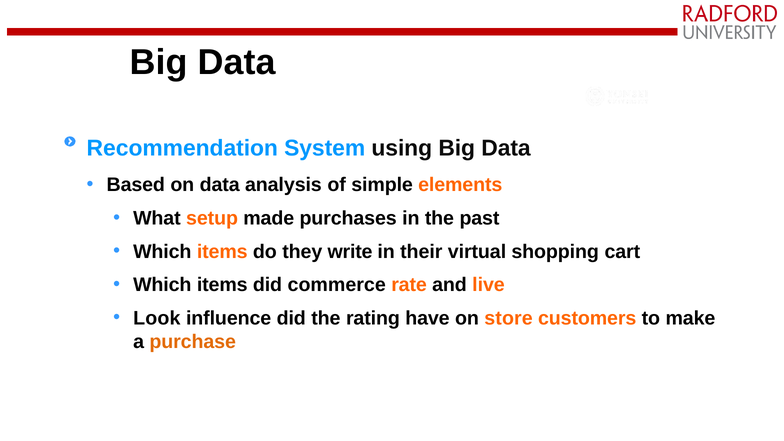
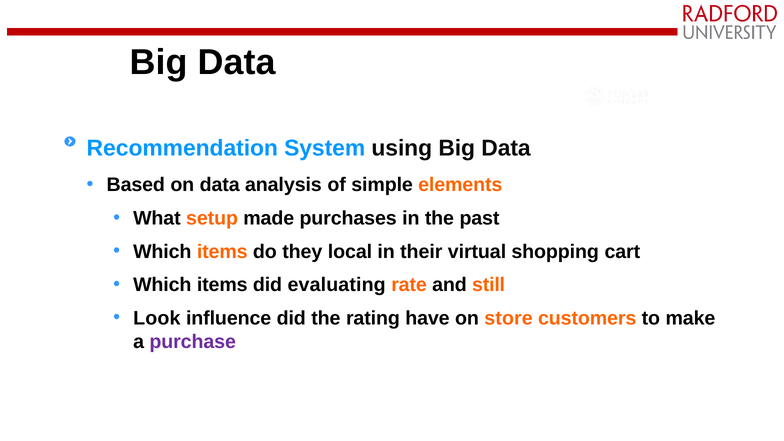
write: write -> local
commerce: commerce -> evaluating
live: live -> still
purchase colour: orange -> purple
